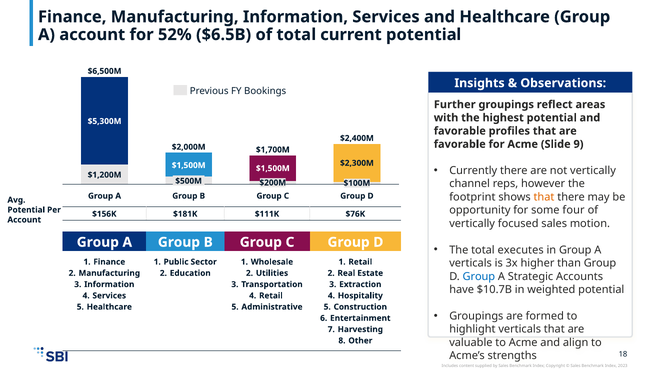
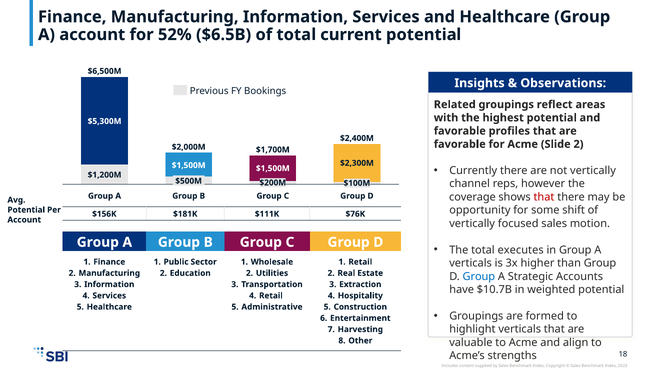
Further: Further -> Related
Slide 9: 9 -> 2
footprint: footprint -> coverage
that at (544, 197) colour: orange -> red
four: four -> shift
